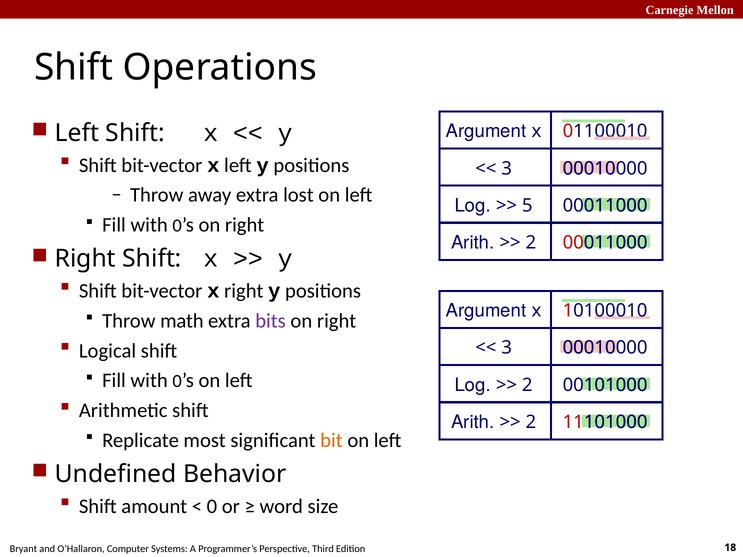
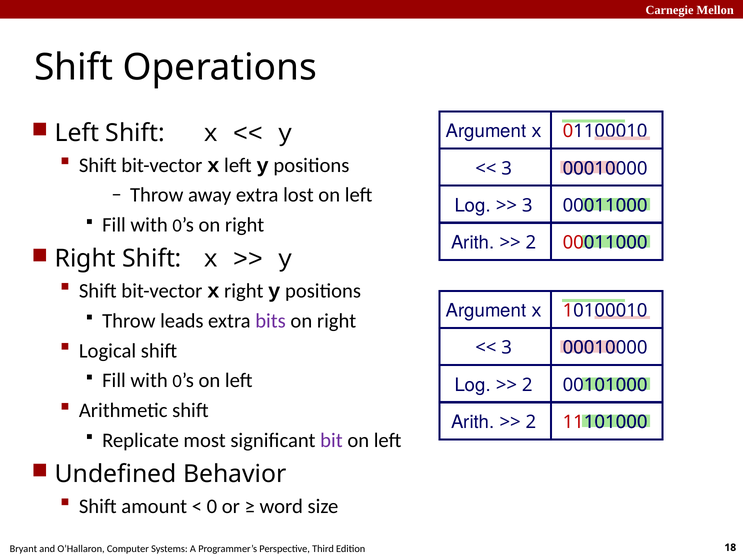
5 at (527, 206): 5 -> 3
math: math -> leads
bit colour: orange -> purple
